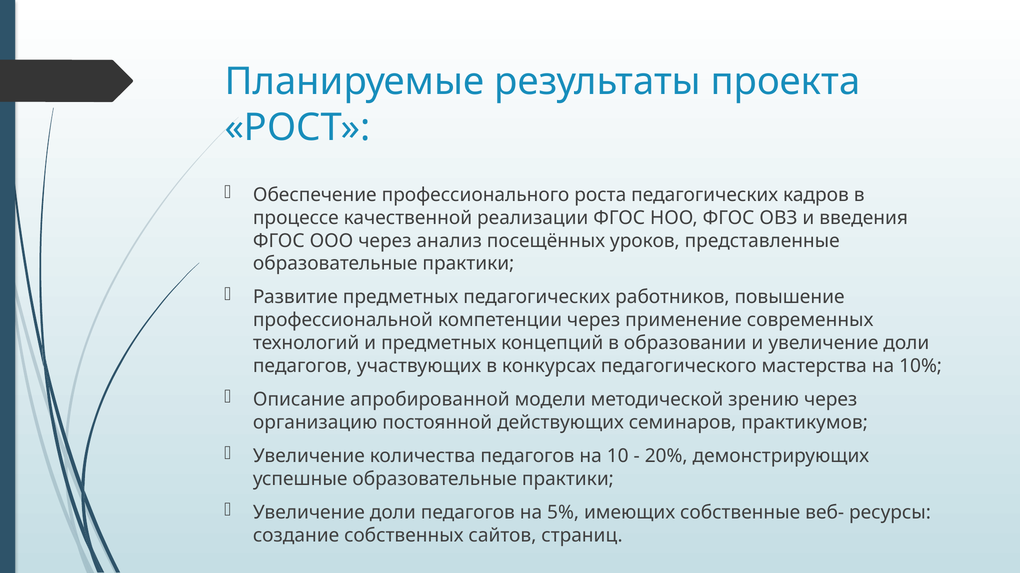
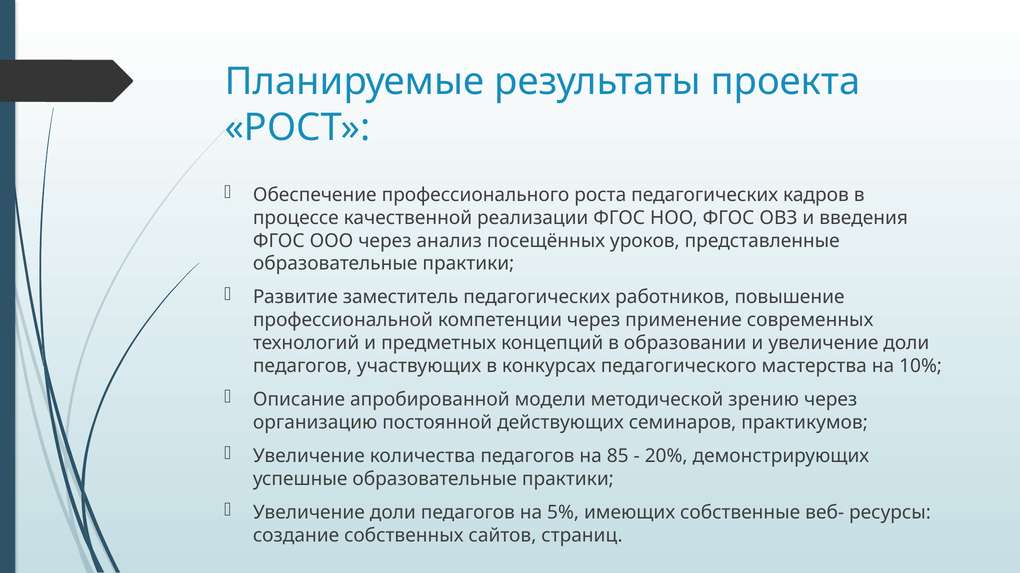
Развитие предметных: предметных -> заместитель
10: 10 -> 85
